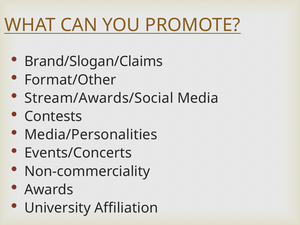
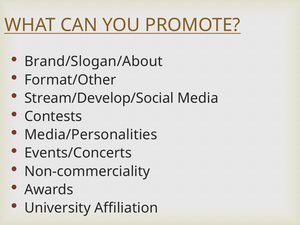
Brand/Slogan/Claims: Brand/Slogan/Claims -> Brand/Slogan/About
Stream/Awards/Social: Stream/Awards/Social -> Stream/Develop/Social
